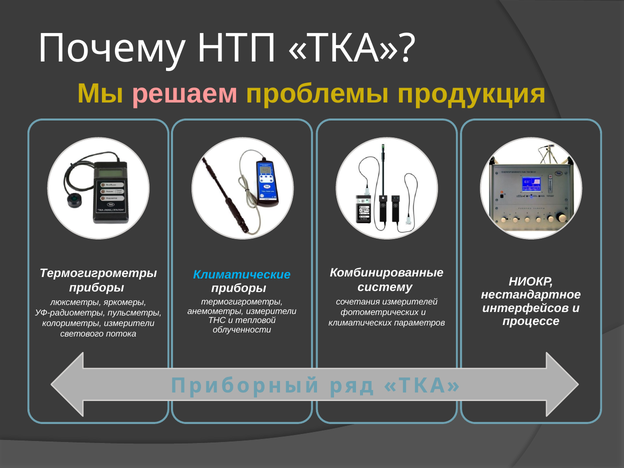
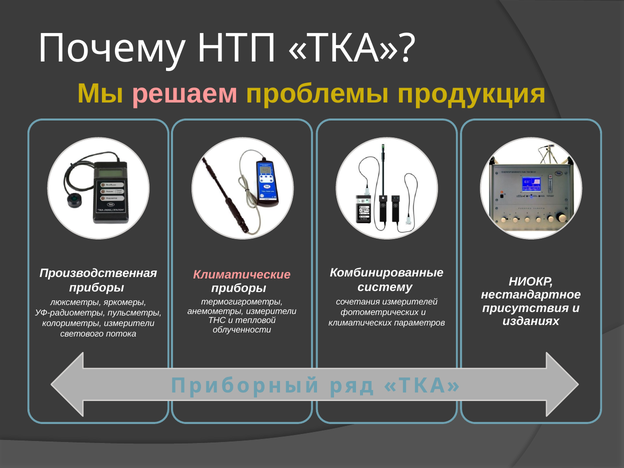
Термогигрометры at (98, 273): Термогигрометры -> Производственная
Климатические colour: light blue -> pink
интерфейсов: интерфейсов -> присутствия
процессе: процессе -> изданиях
